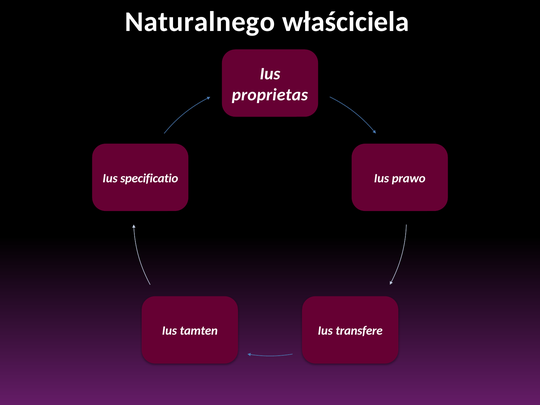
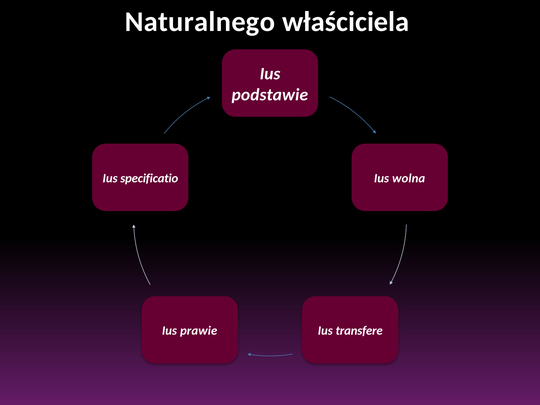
proprietas: proprietas -> podstawie
prawo: prawo -> wolna
tamten: tamten -> prawie
